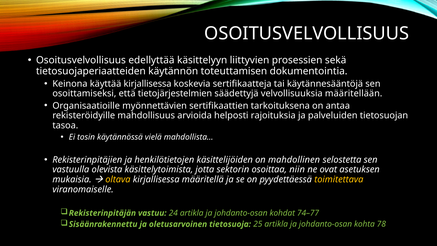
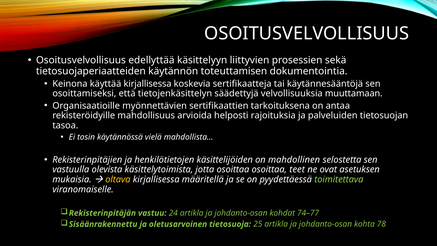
tietojärjestelmien: tietojärjestelmien -> tietojenkäsittelyn
määritellään: määritellään -> muuttamaan
jotta sektorin: sektorin -> osoittaa
niin: niin -> teet
toimitettava colour: yellow -> light green
